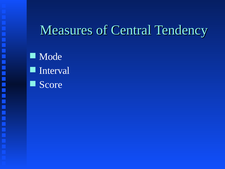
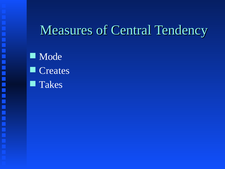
Interval: Interval -> Creates
Score: Score -> Takes
